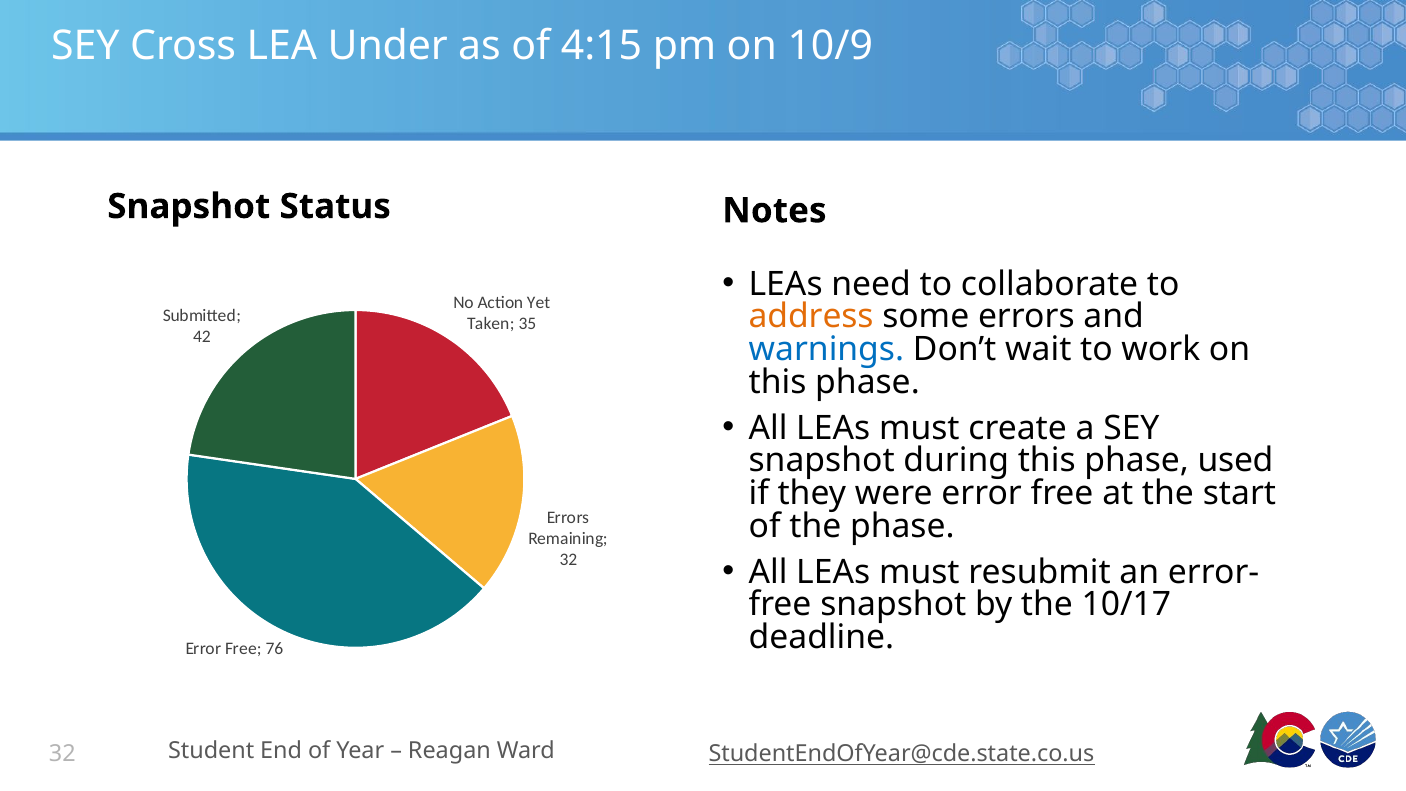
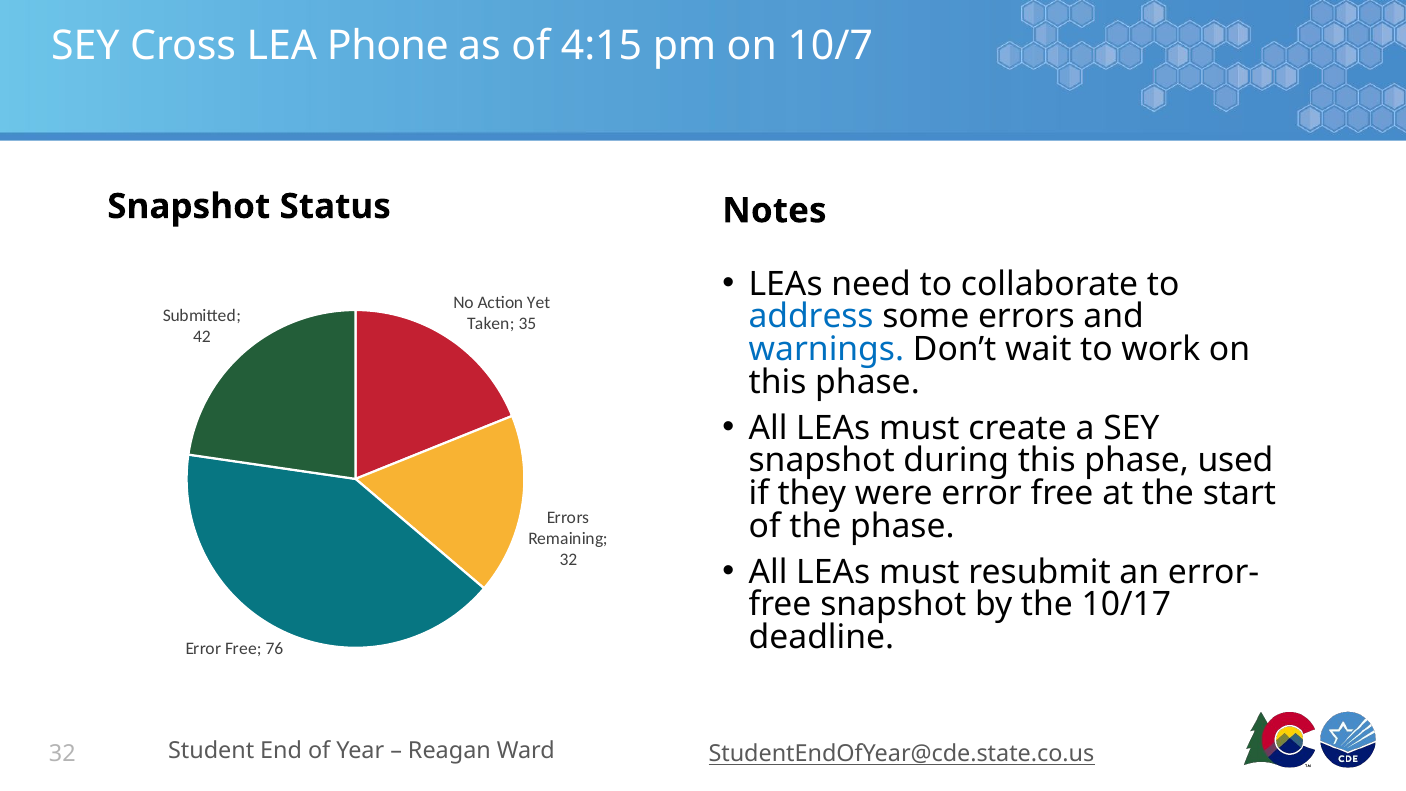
Under: Under -> Phone
10/9: 10/9 -> 10/7
address colour: orange -> blue
